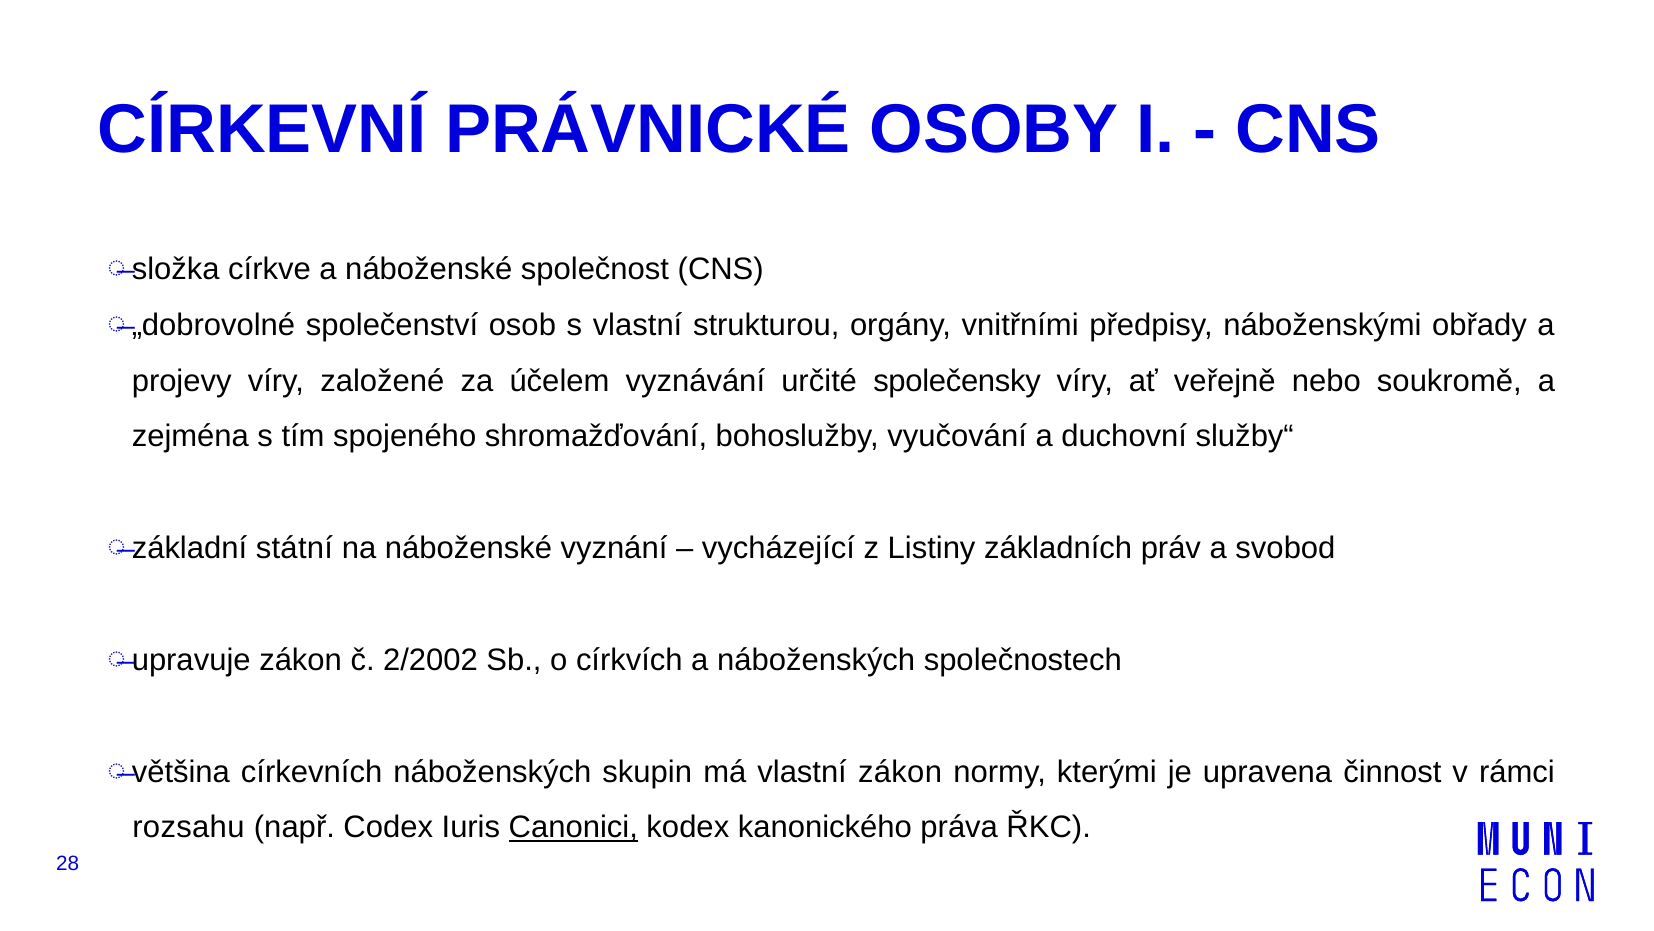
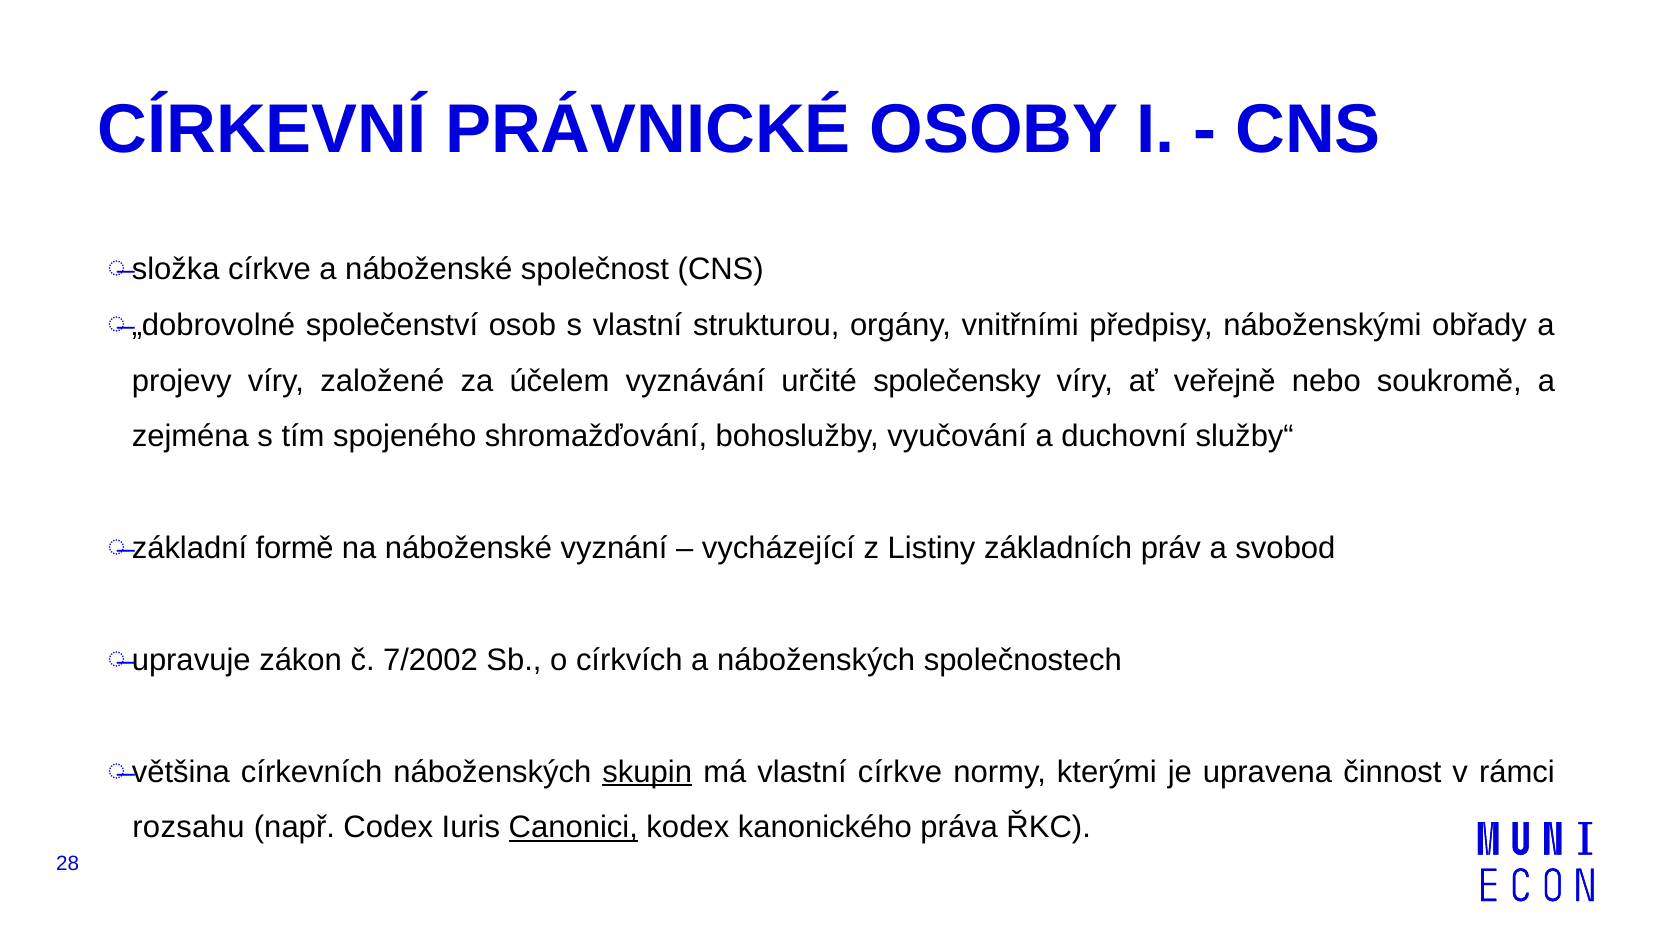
státní: státní -> formě
2/2002: 2/2002 -> 7/2002
skupin underline: none -> present
vlastní zákon: zákon -> církve
